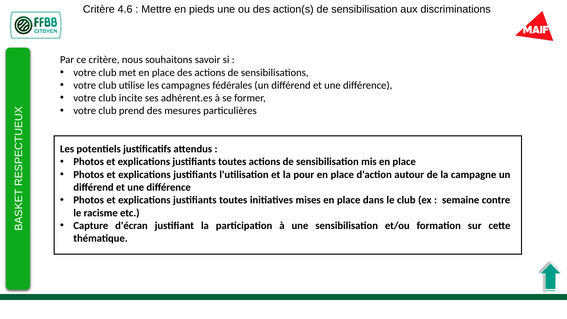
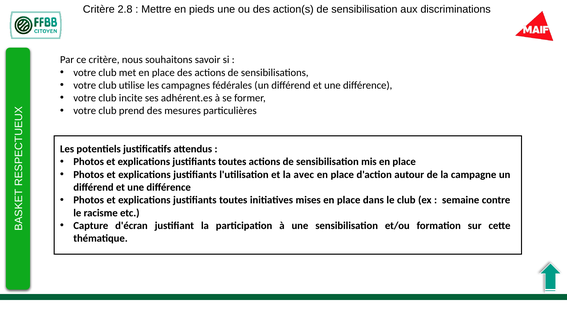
4.6: 4.6 -> 2.8
pour: pour -> avec
